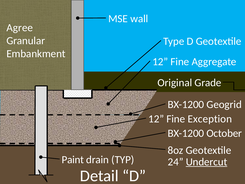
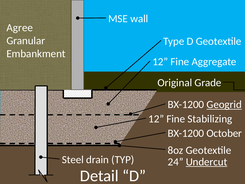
Geogrid underline: none -> present
Exception: Exception -> Stabilizing
Paint: Paint -> Steel
